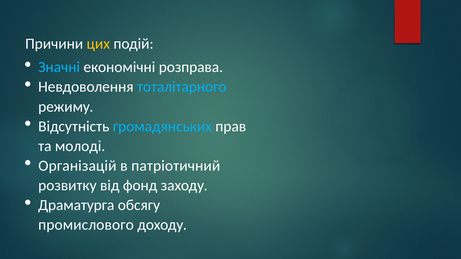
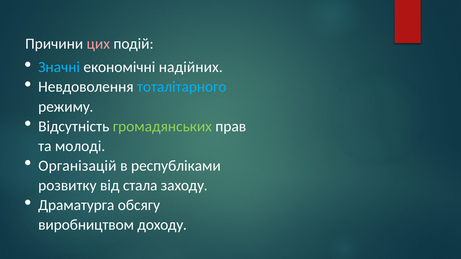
цих colour: yellow -> pink
розправа: розправа -> надійних
громадянських colour: light blue -> light green
патріотичний: патріотичний -> республіками
фонд: фонд -> стала
промислового: промислового -> виробництвом
